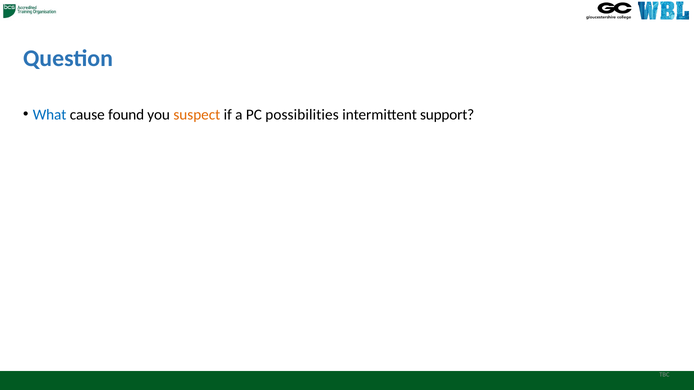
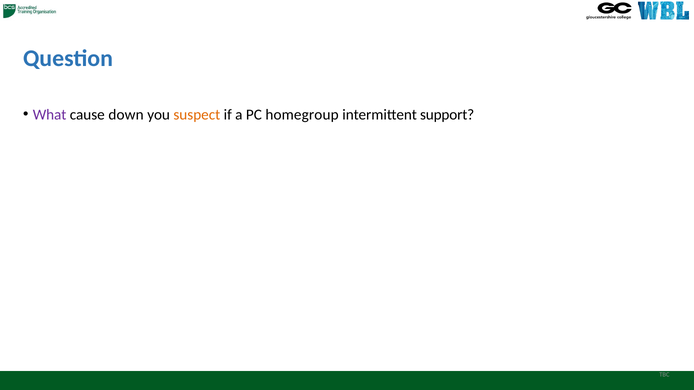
What colour: blue -> purple
found: found -> down
possibilities: possibilities -> homegroup
